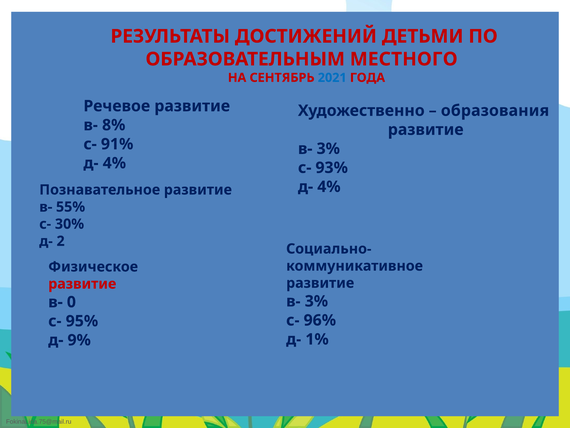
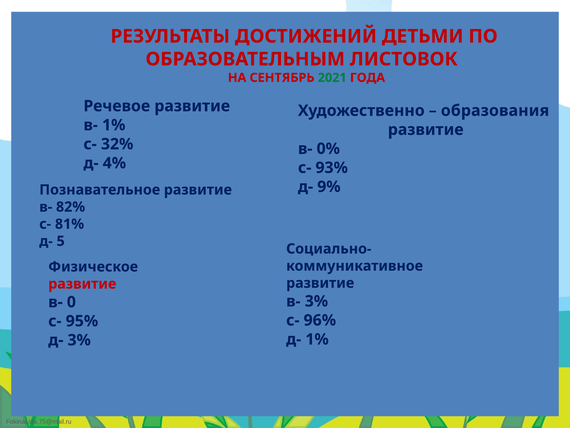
МЕСТНОГО: МЕСТНОГО -> ЛИСТОВОК
2021 colour: blue -> green
в- 8%: 8% -> 1%
91%: 91% -> 32%
3% at (328, 149): 3% -> 0%
4% at (329, 187): 4% -> 9%
55%: 55% -> 82%
30%: 30% -> 81%
2: 2 -> 5
д- 9%: 9% -> 3%
